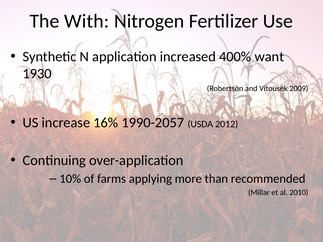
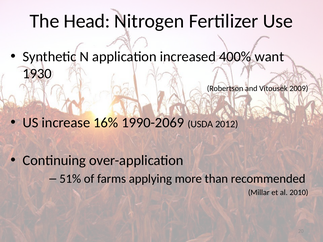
With: With -> Head
1990-2057: 1990-2057 -> 1990-2069
10%: 10% -> 51%
